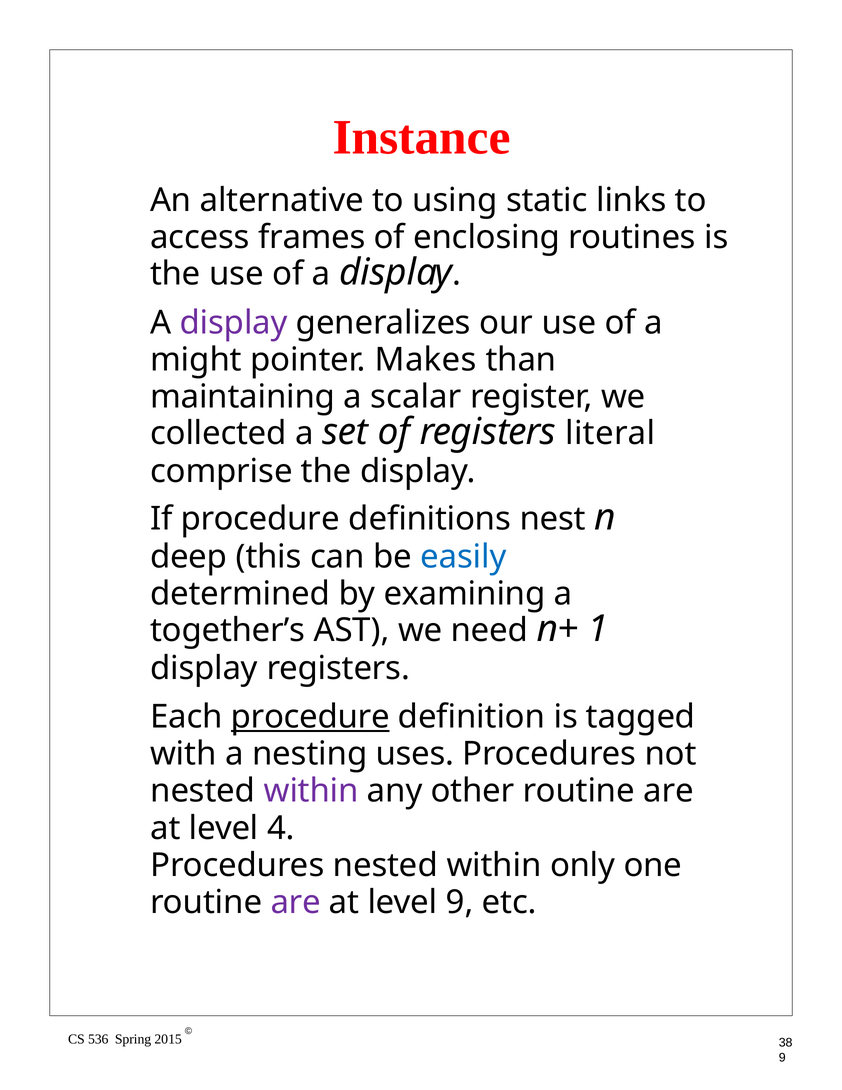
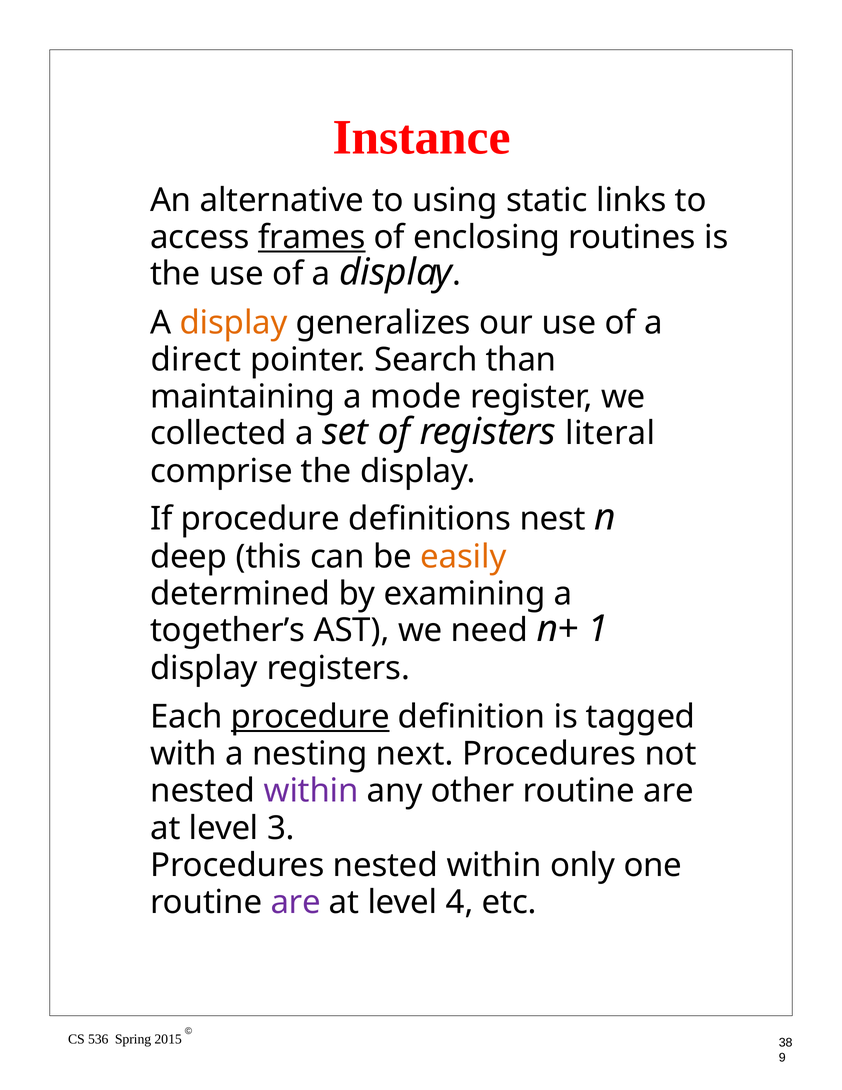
frames underline: none -> present
display at (234, 323) colour: purple -> orange
might: might -> direct
Makes: Makes -> Search
scalar: scalar -> mode
easily colour: blue -> orange
uses: uses -> next
4: 4 -> 3
level 9: 9 -> 4
